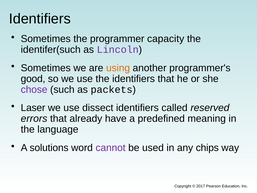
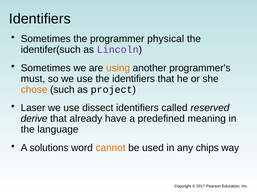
capacity: capacity -> physical
good: good -> must
chose colour: purple -> orange
packets: packets -> project
errors: errors -> derive
cannot colour: purple -> orange
